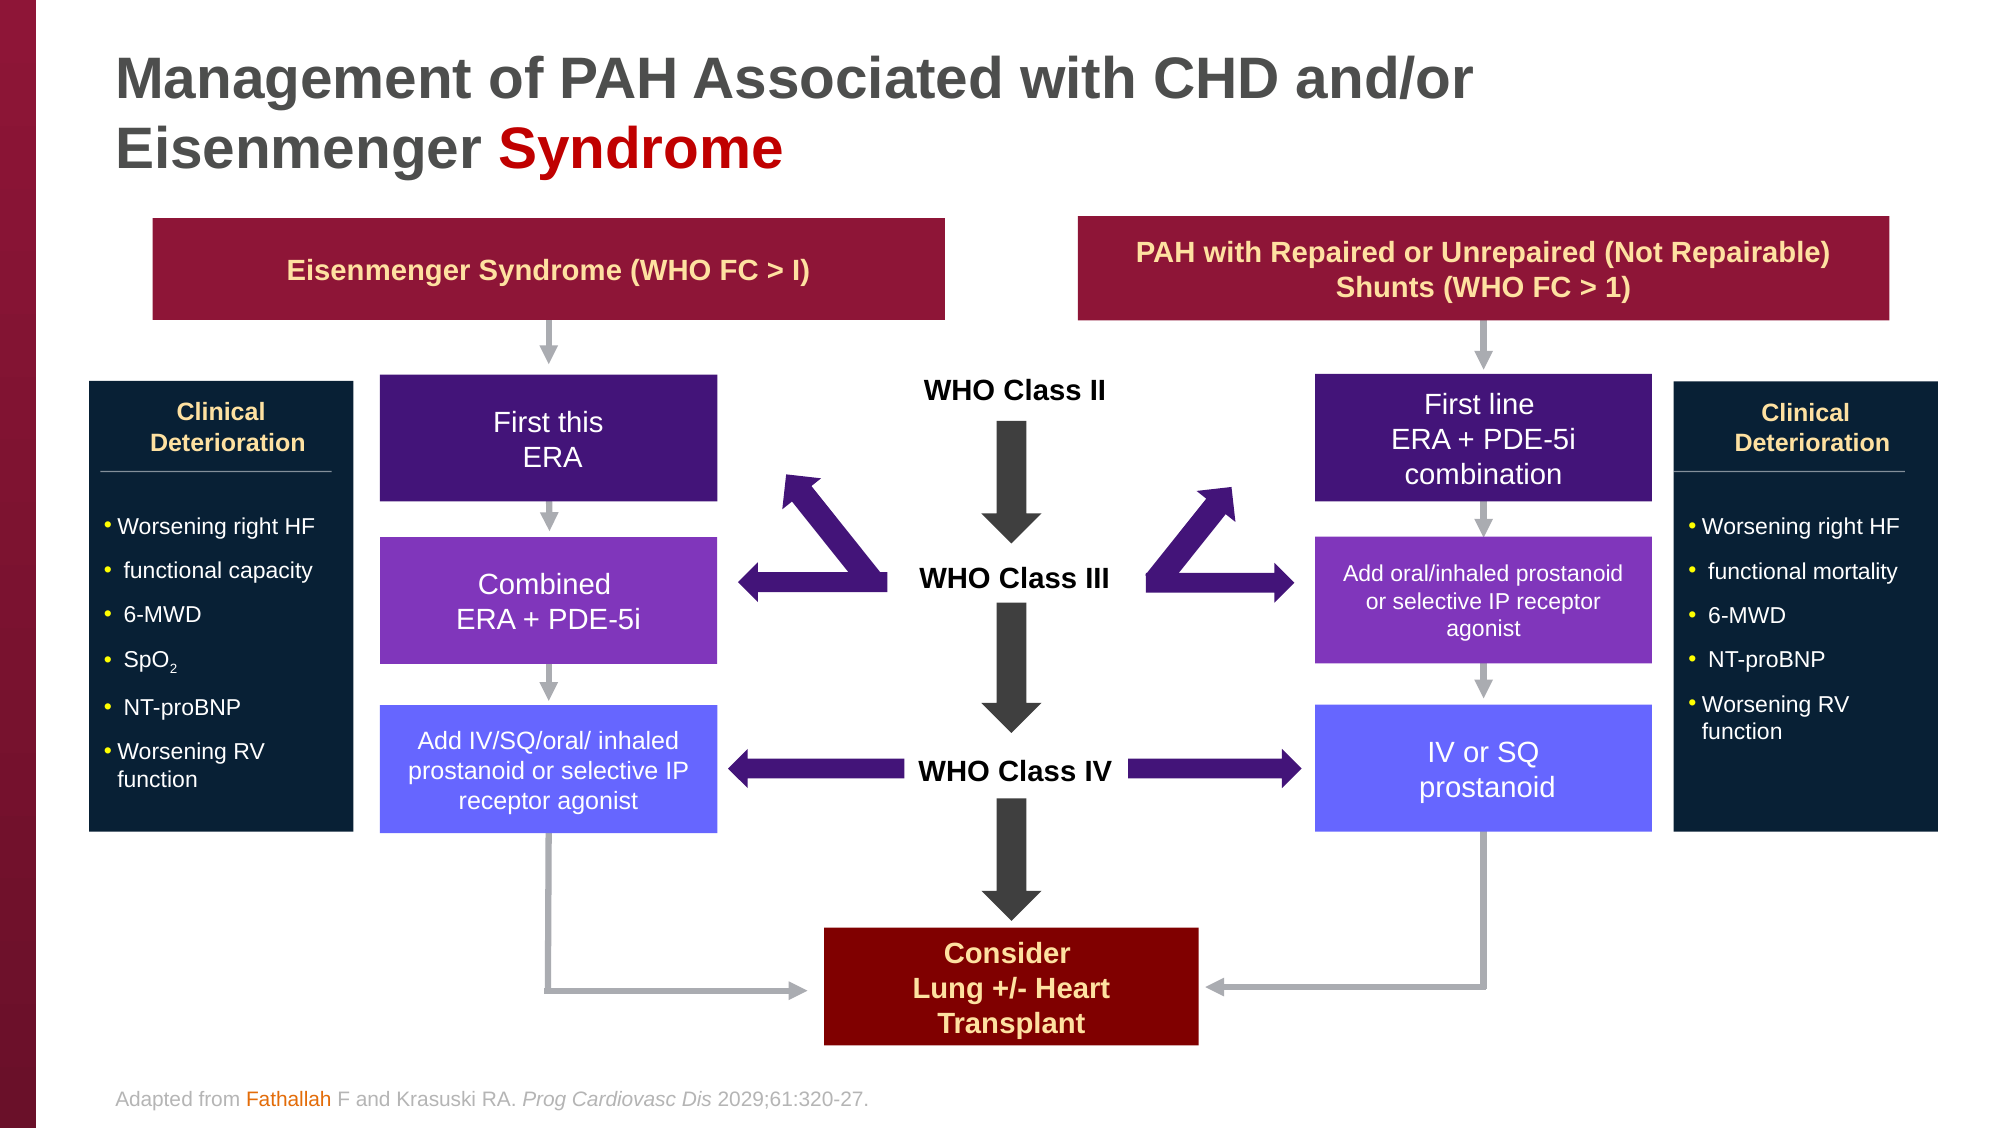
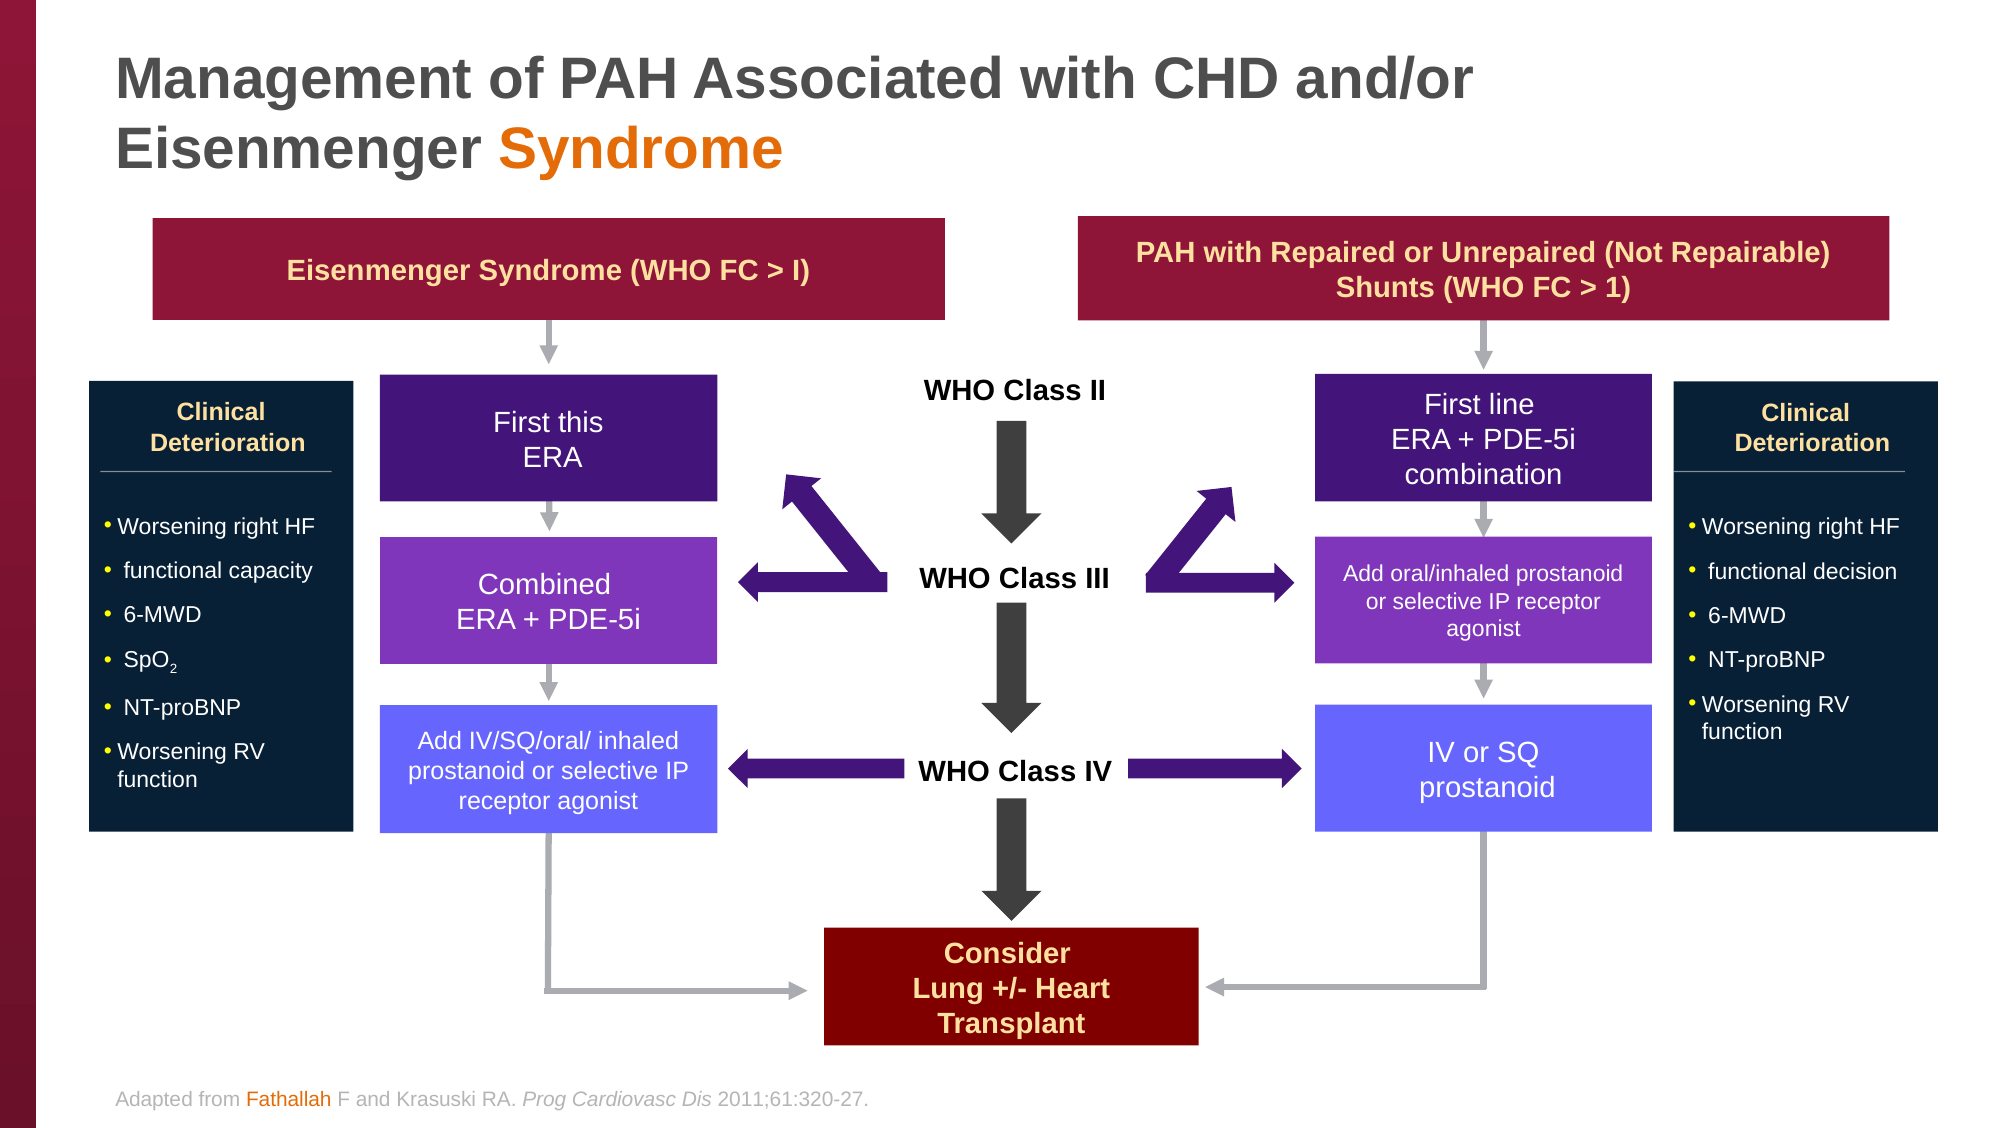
Syndrome at (641, 149) colour: red -> orange
mortality: mortality -> decision
2029;61:320-27: 2029;61:320-27 -> 2011;61:320-27
